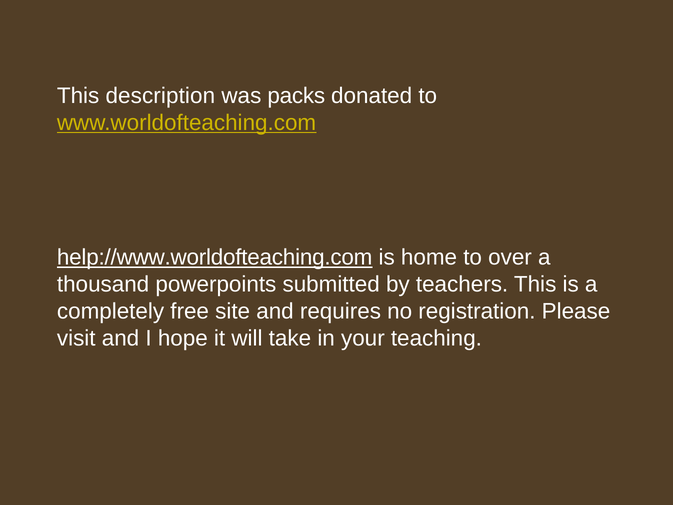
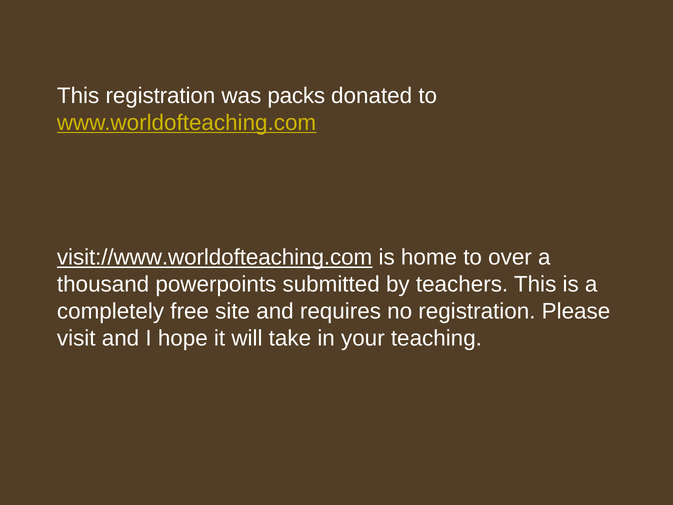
This description: description -> registration
help://www.worldofteaching.com: help://www.worldofteaching.com -> visit://www.worldofteaching.com
